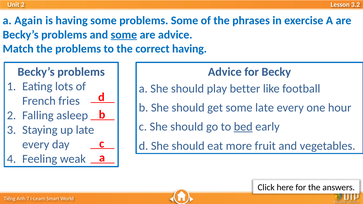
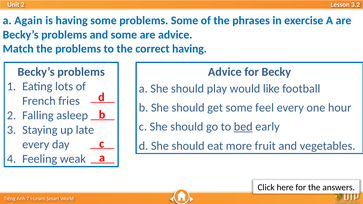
some at (124, 35) underline: present -> none
better: better -> would
some late: late -> feel
